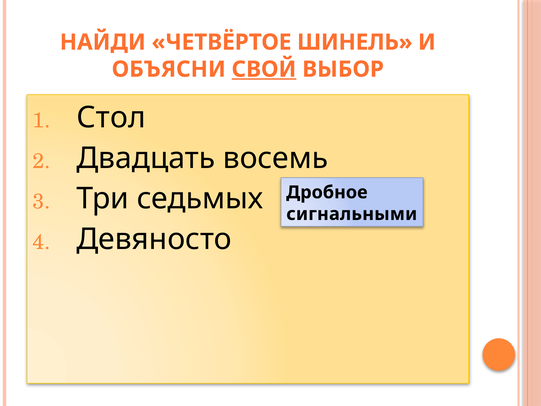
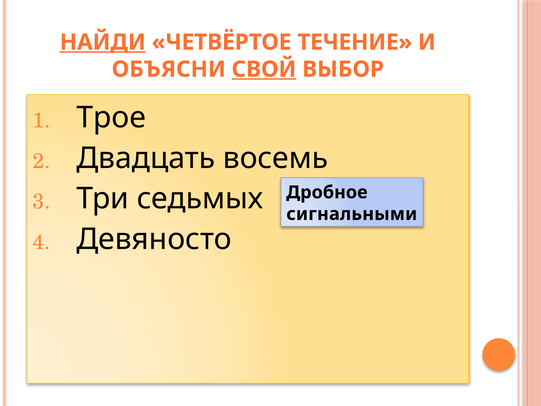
НАЙДИ underline: none -> present
ШИНЕЛЬ: ШИНЕЛЬ -> ТЕЧЕНИЕ
Стол: Стол -> Трое
